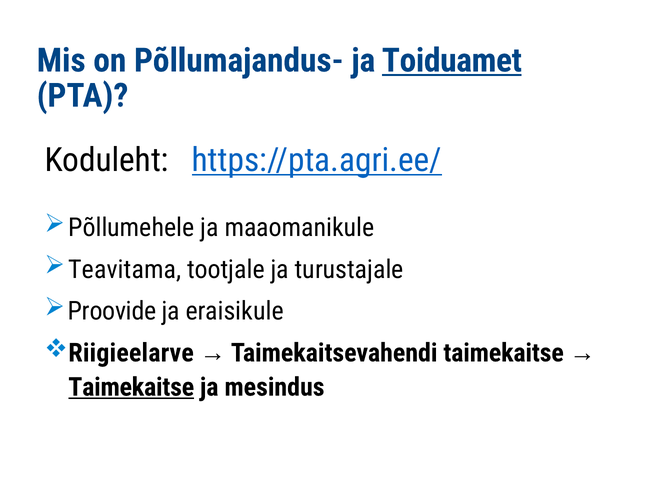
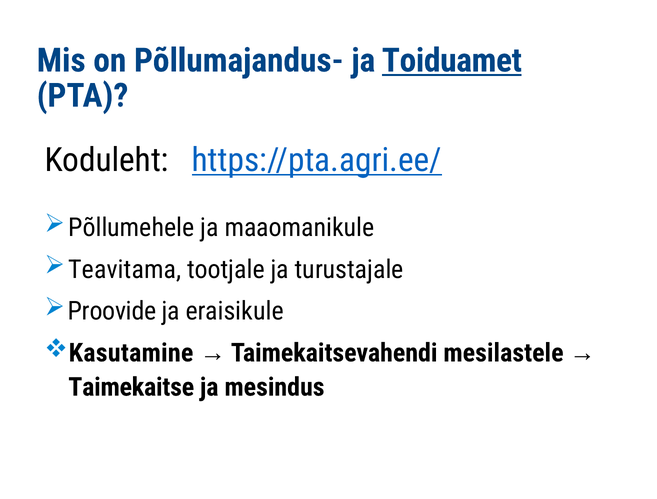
Riigieelarve: Riigieelarve -> Kasutamine
Taimekaitsevahendi taimekaitse: taimekaitse -> mesilastele
Taimekaitse at (131, 387) underline: present -> none
